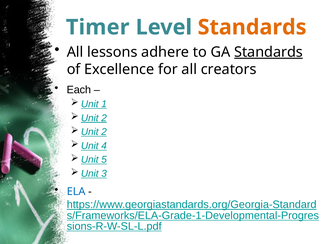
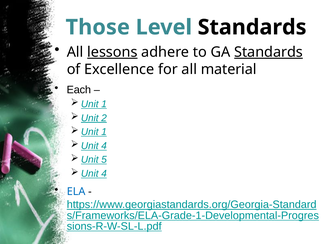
Timer: Timer -> Those
Standards at (252, 27) colour: orange -> black
lessons underline: none -> present
creators: creators -> material
2 at (104, 132): 2 -> 1
3 at (104, 173): 3 -> 4
